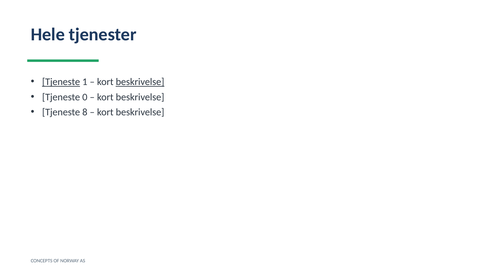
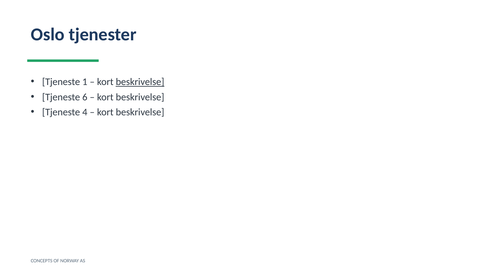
Hele: Hele -> Oslo
Tjeneste at (61, 82) underline: present -> none
0: 0 -> 6
8: 8 -> 4
